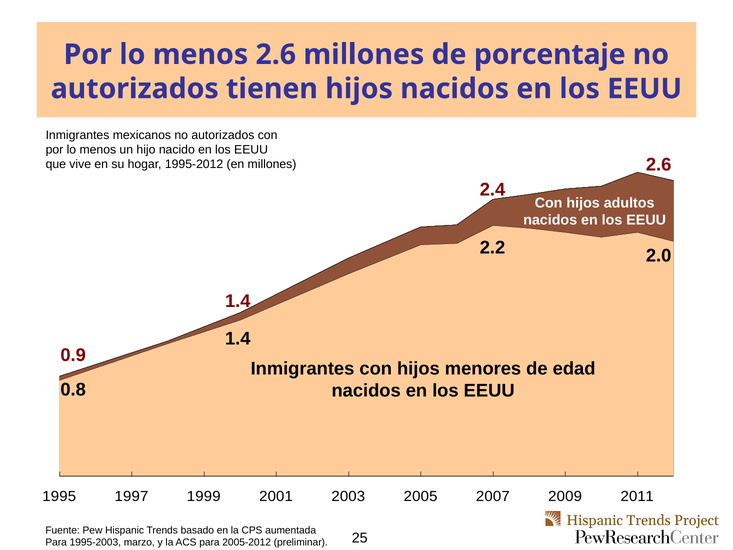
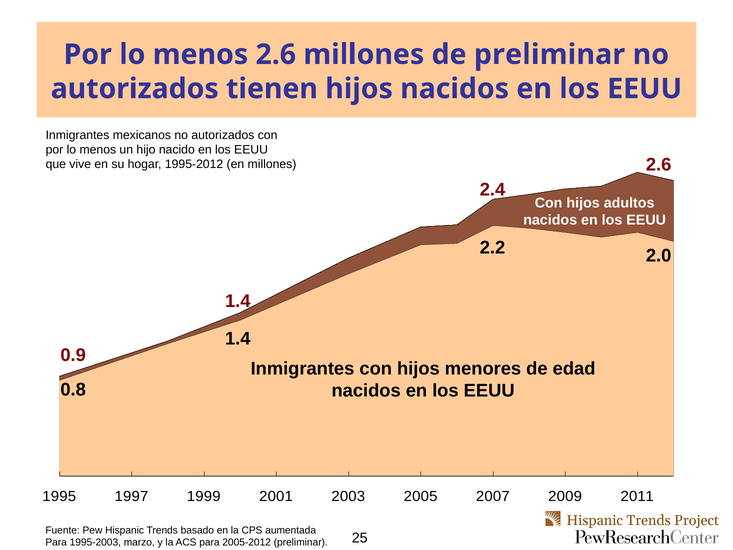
de porcentaje: porcentaje -> preliminar
